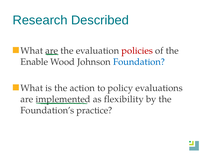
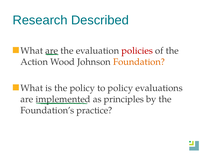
Enable: Enable -> Action
Foundation colour: blue -> orange
the action: action -> policy
flexibility: flexibility -> principles
